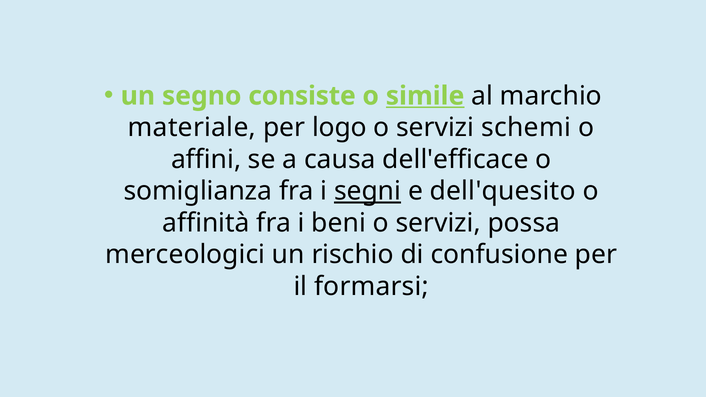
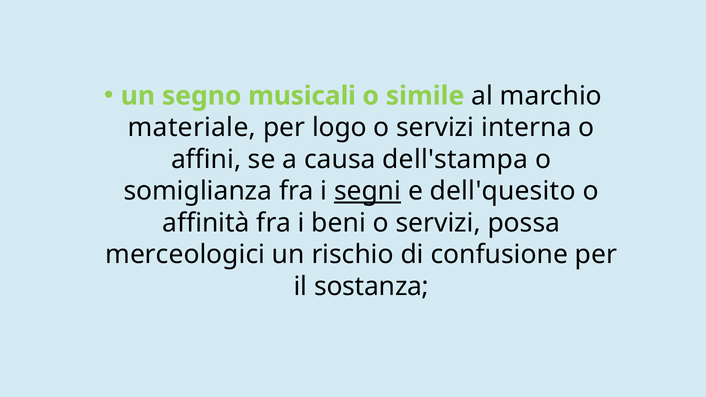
consiste: consiste -> musicali
simile underline: present -> none
schemi: schemi -> interna
dell'efficace: dell'efficace -> dell'stampa
formarsi: formarsi -> sostanza
